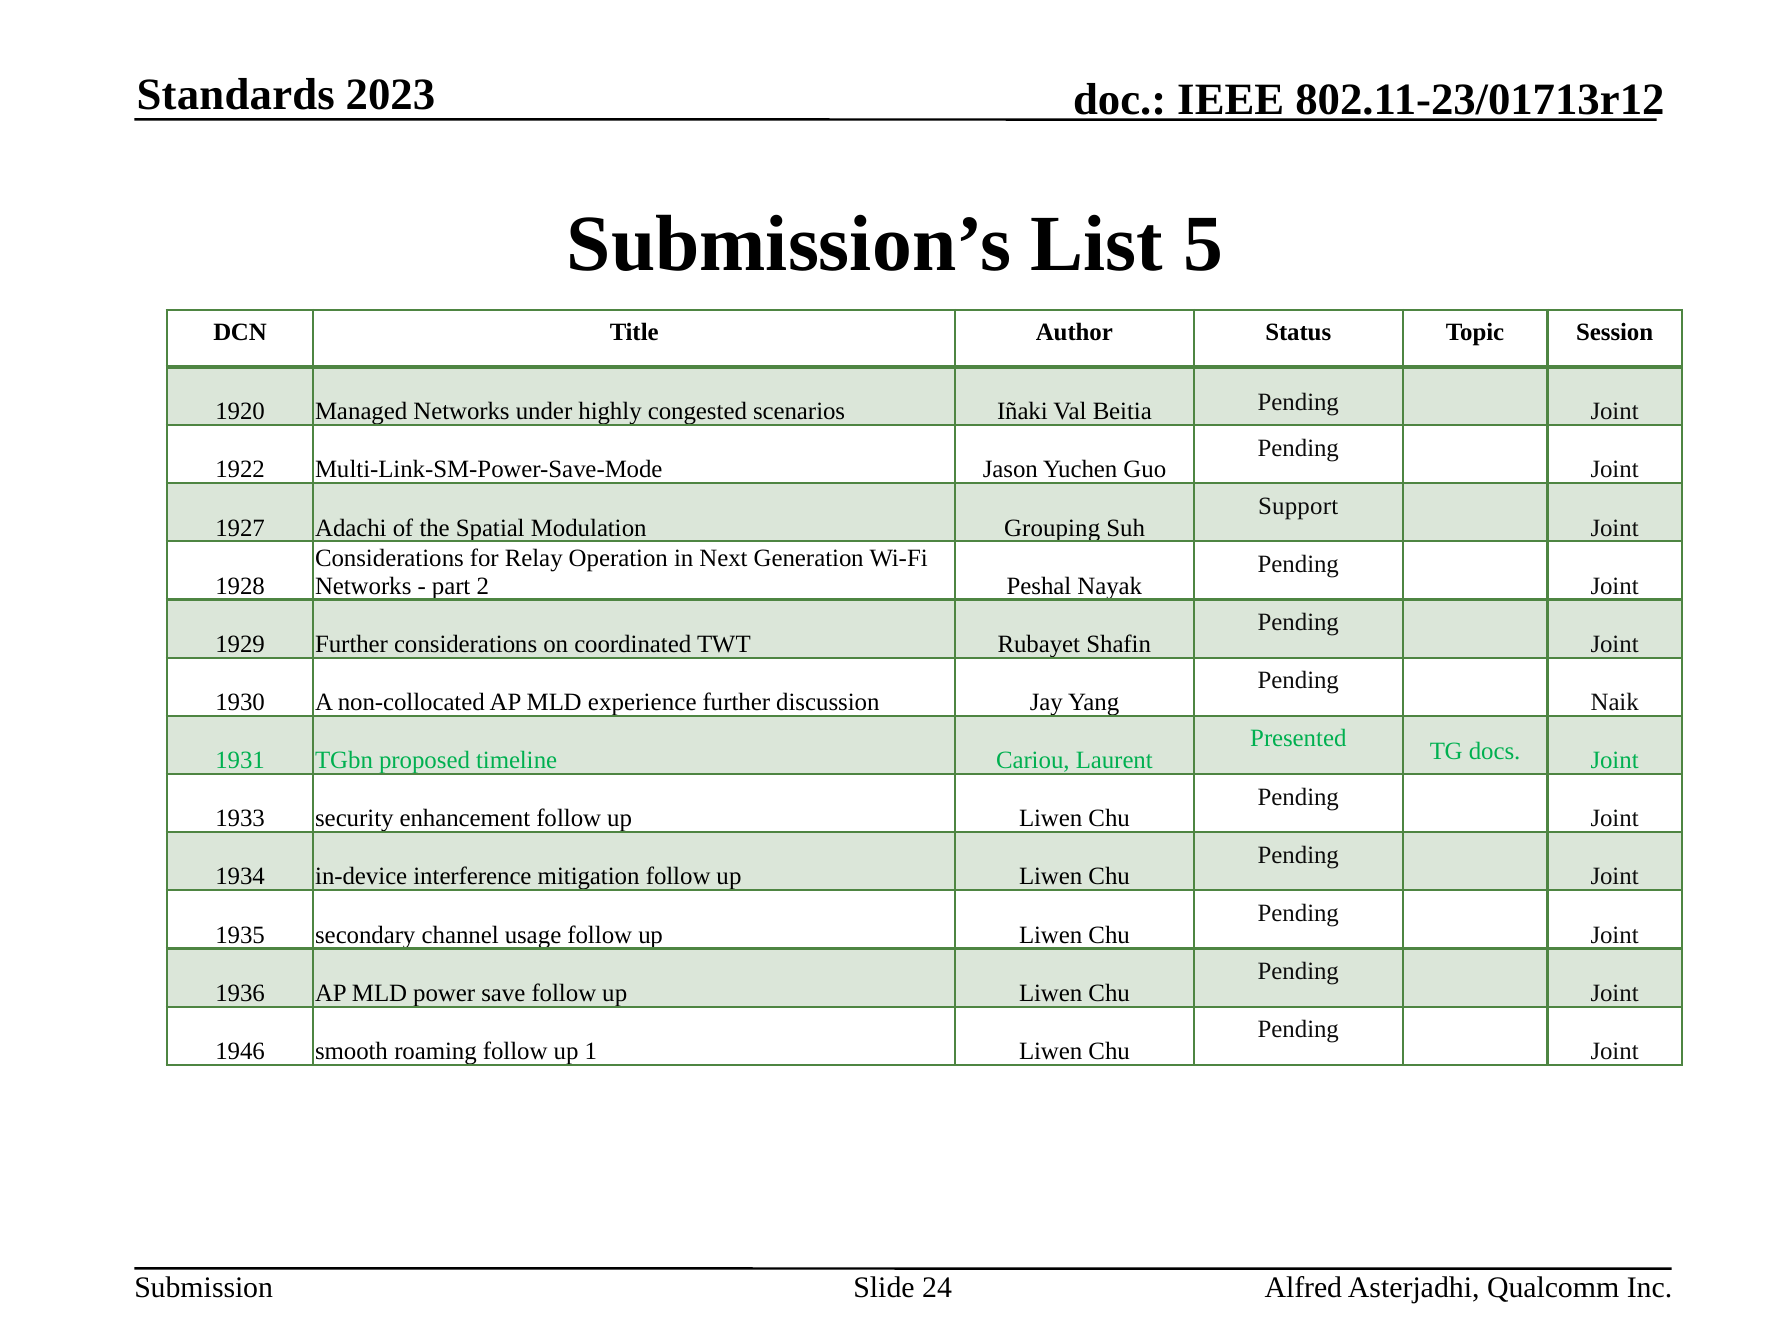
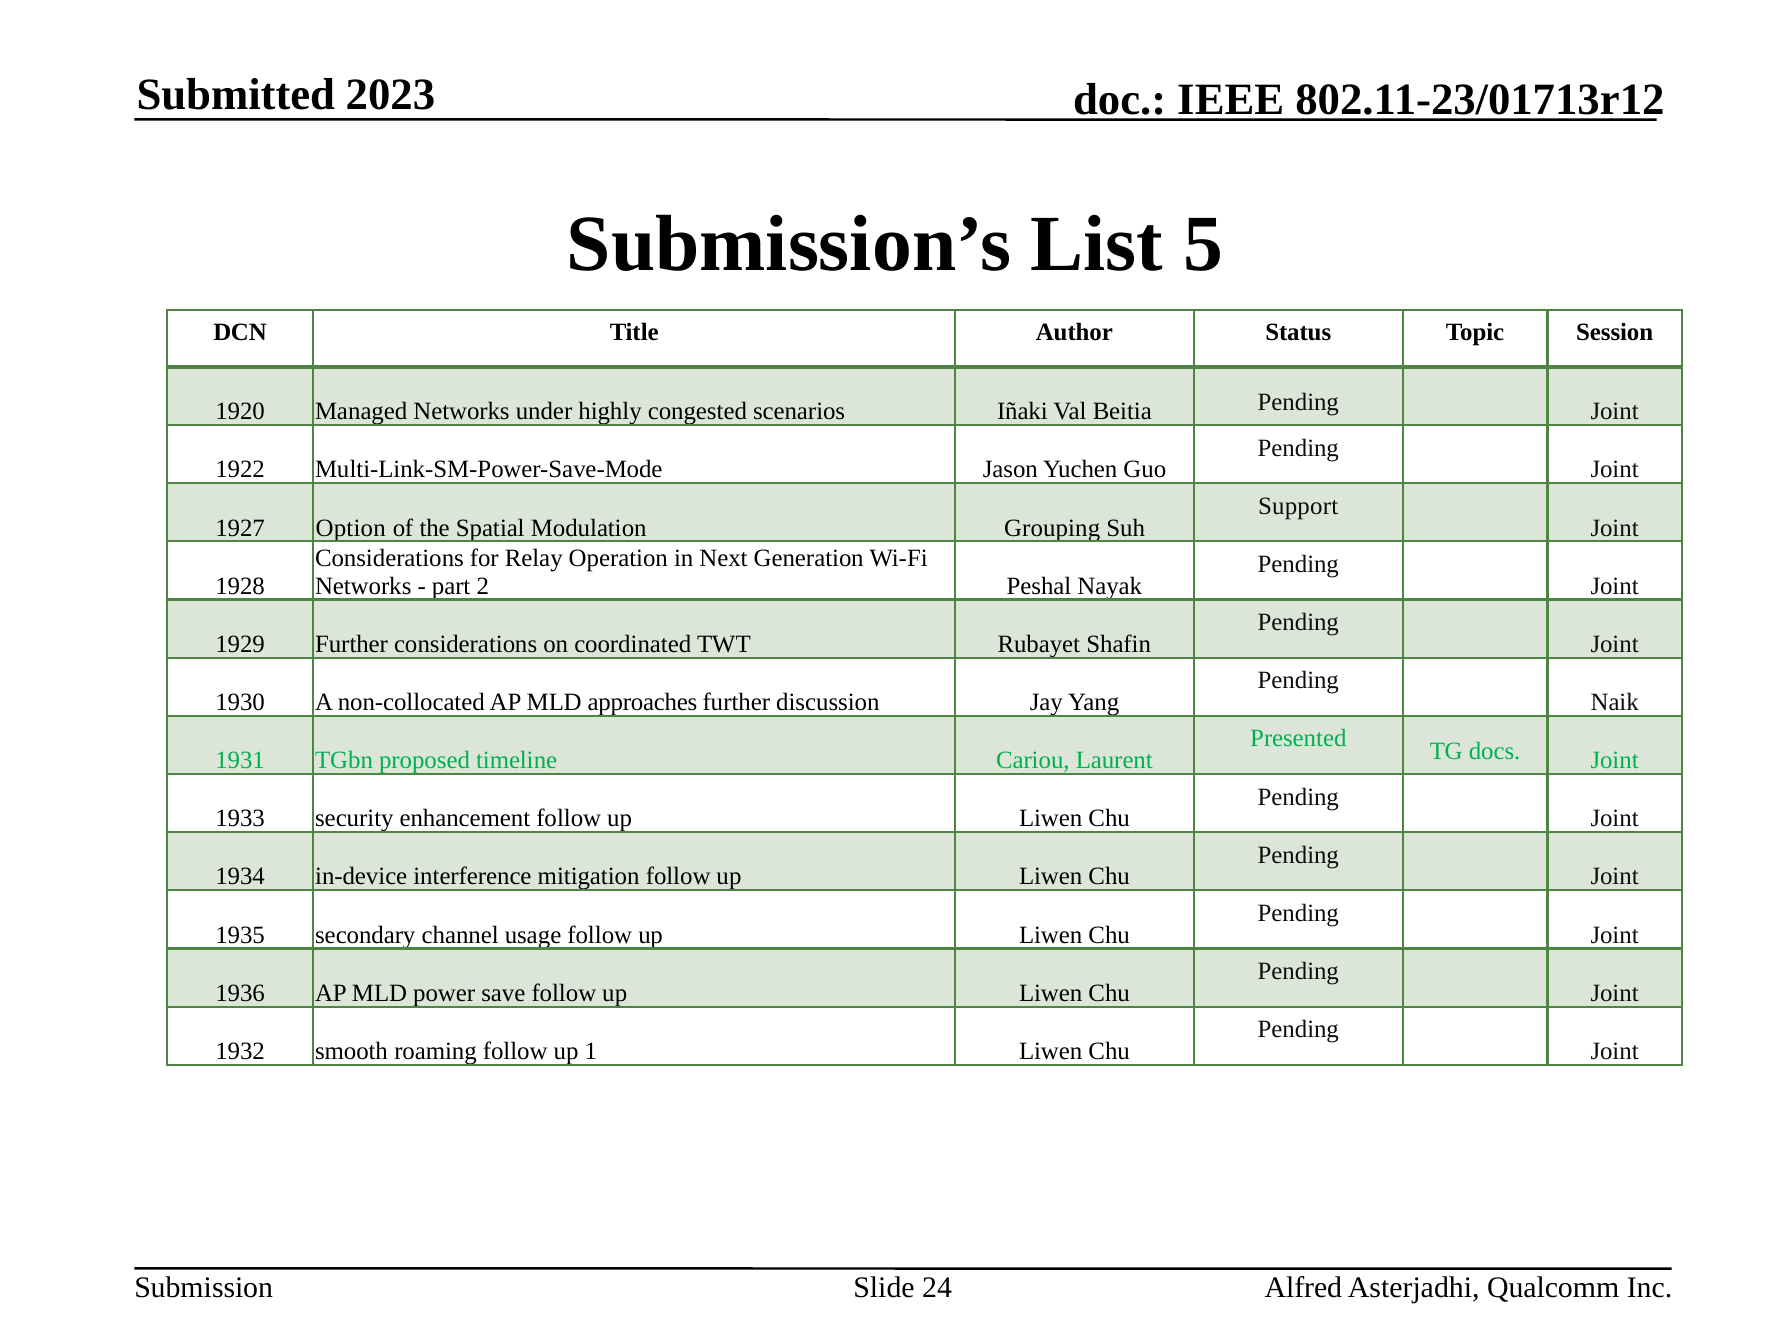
Standards: Standards -> Submitted
Adachi: Adachi -> Option
experience: experience -> approaches
1946: 1946 -> 1932
